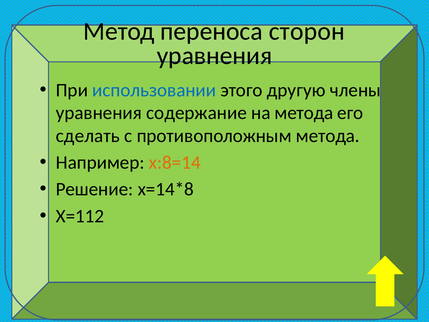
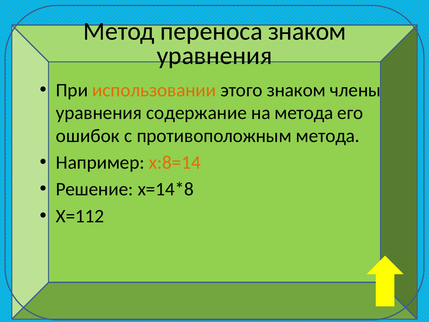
переноса сторон: сторон -> знаком
использовании colour: blue -> orange
этого другую: другую -> знаком
сделать: сделать -> ошибок
